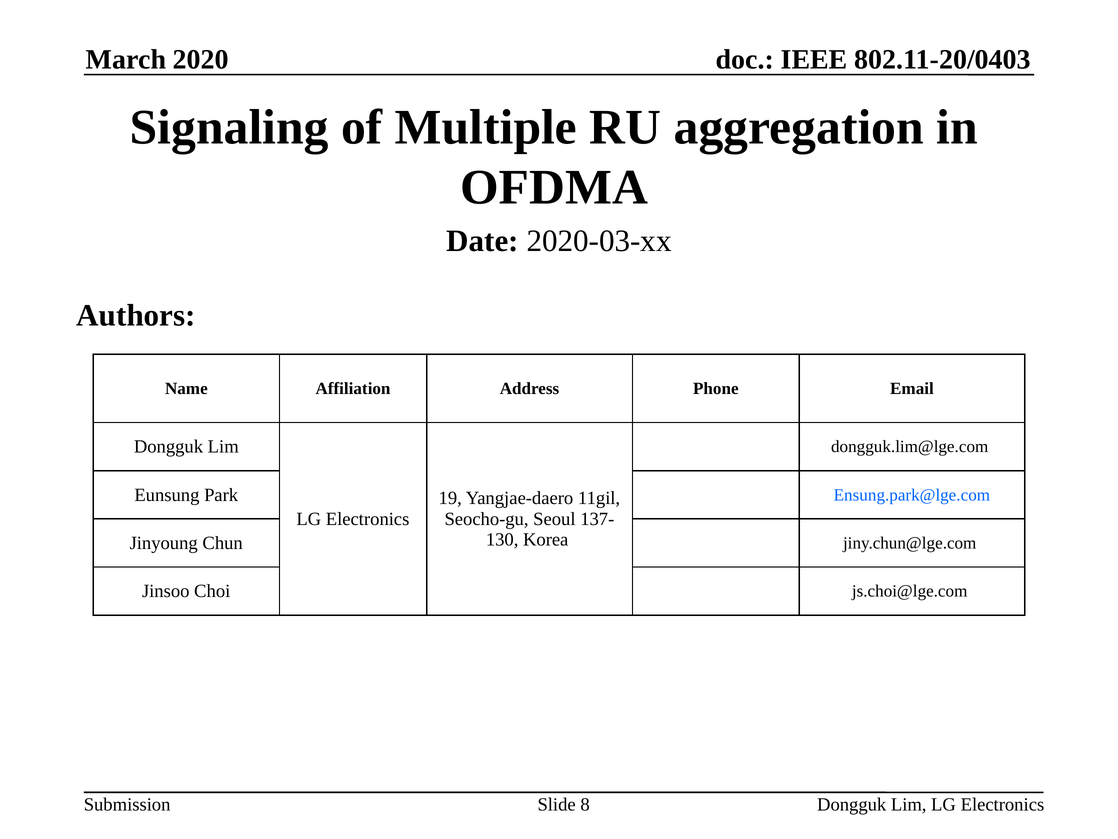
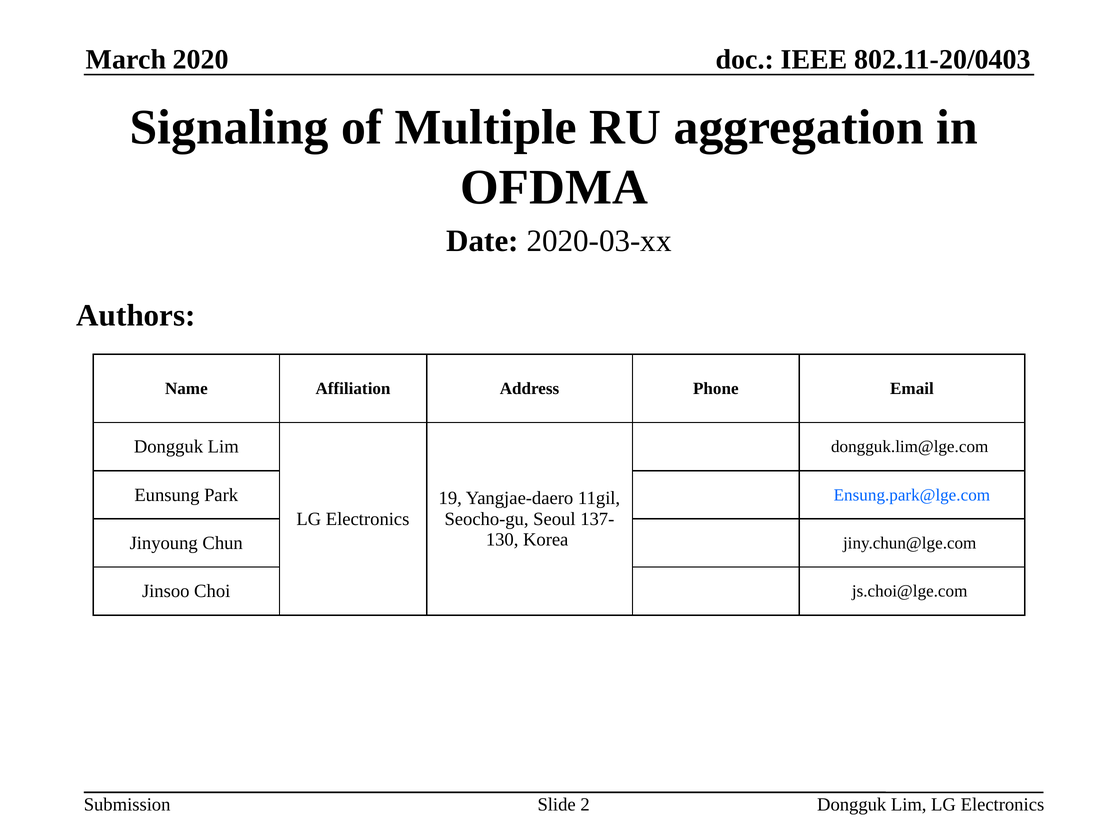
8: 8 -> 2
